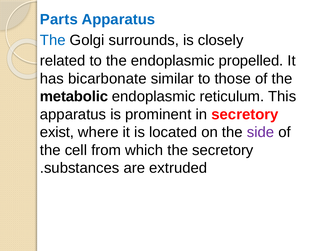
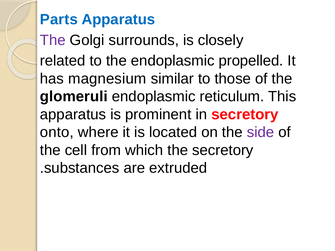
The at (53, 40) colour: blue -> purple
bicarbonate: bicarbonate -> magnesium
metabolic: metabolic -> glomeruli
exist: exist -> onto
